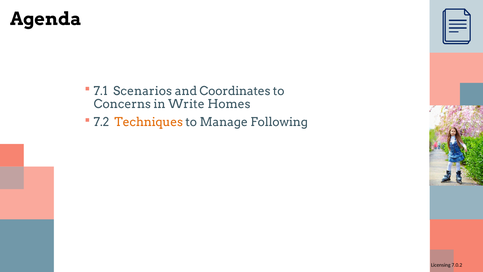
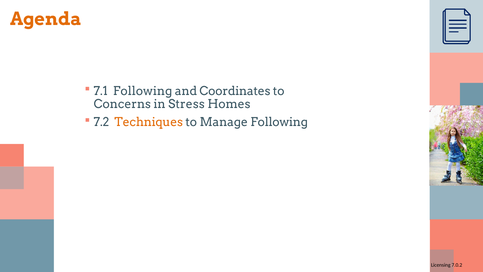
Agenda colour: black -> orange
7.1 Scenarios: Scenarios -> Following
Write: Write -> Stress
